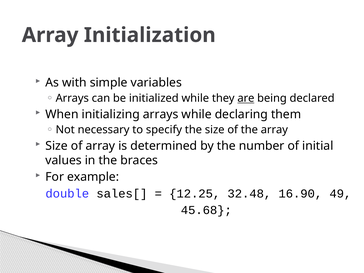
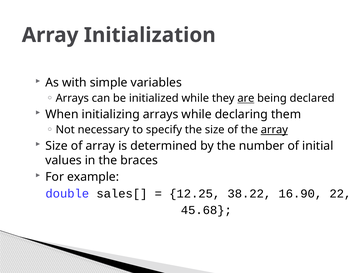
array at (274, 130) underline: none -> present
32.48: 32.48 -> 38.22
49: 49 -> 22
